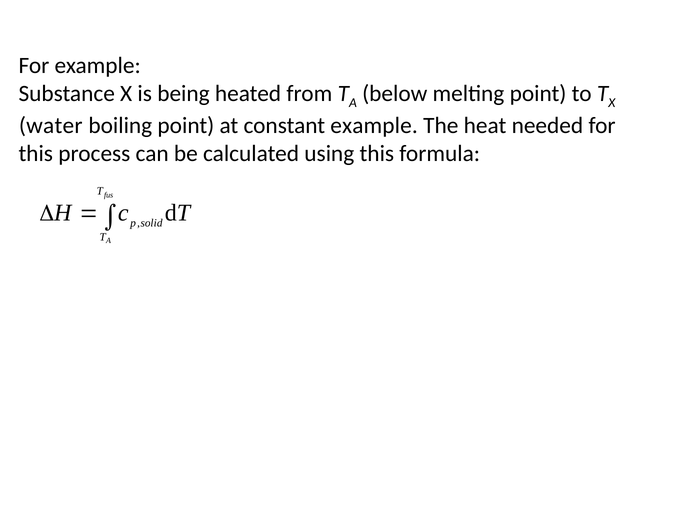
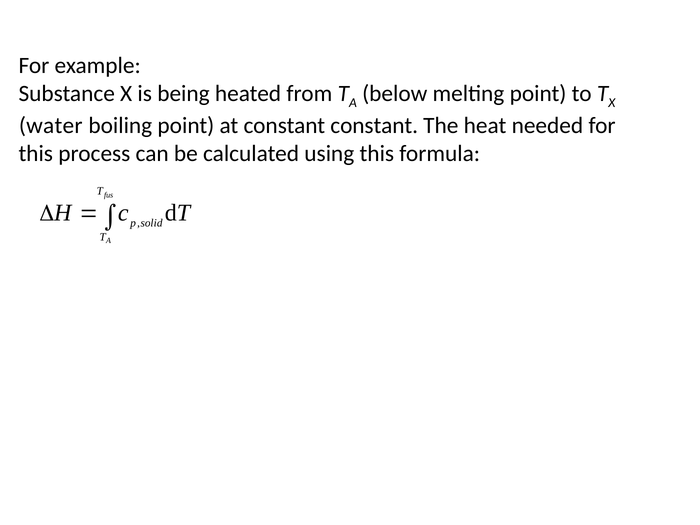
constant example: example -> constant
